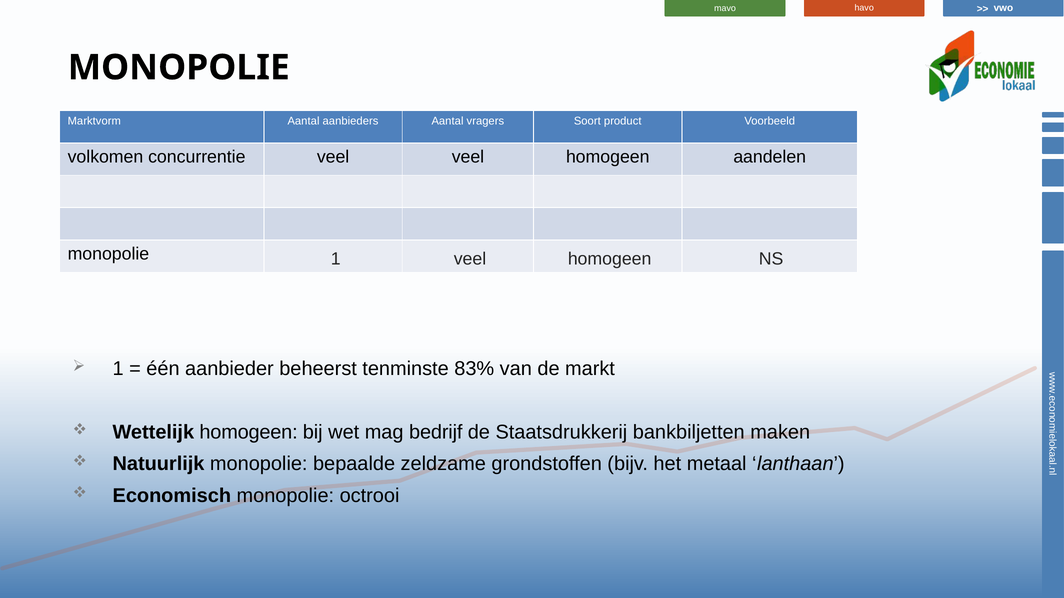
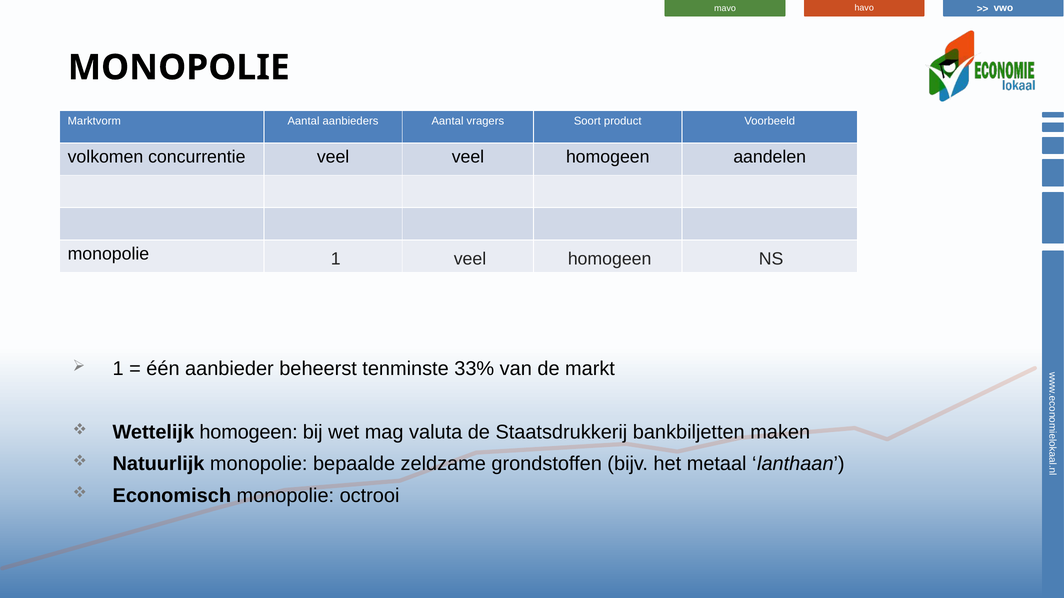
83%: 83% -> 33%
bedrijf: bedrijf -> valuta
